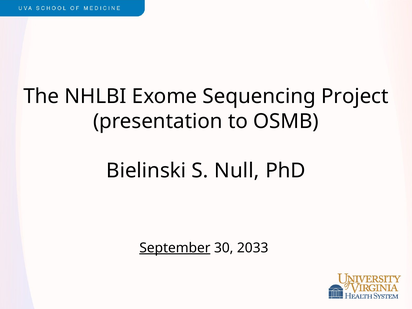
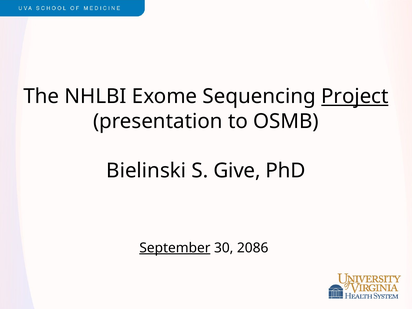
Project underline: none -> present
Null: Null -> Give
2033: 2033 -> 2086
